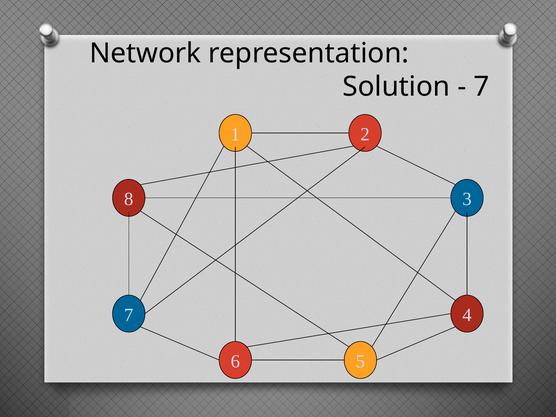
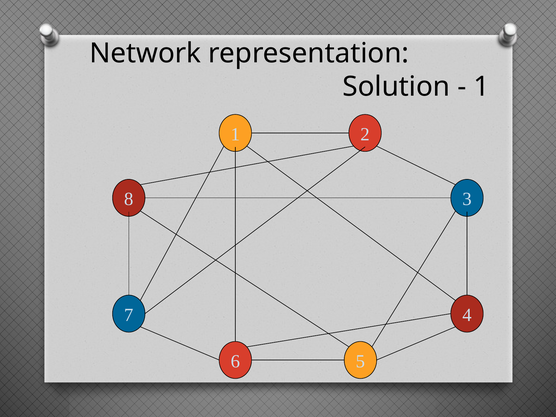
7 at (482, 87): 7 -> 1
